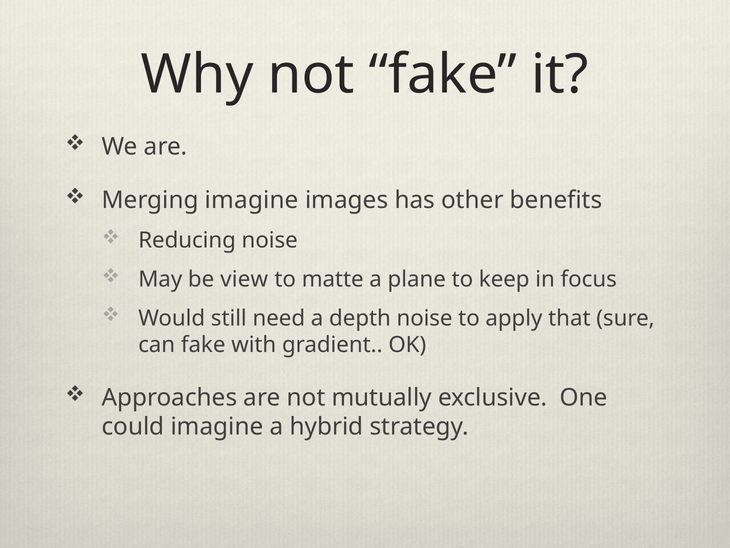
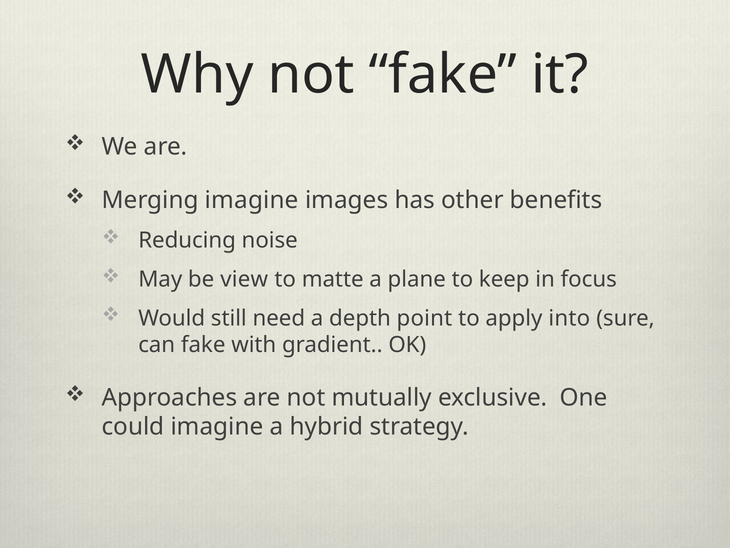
depth noise: noise -> point
that: that -> into
